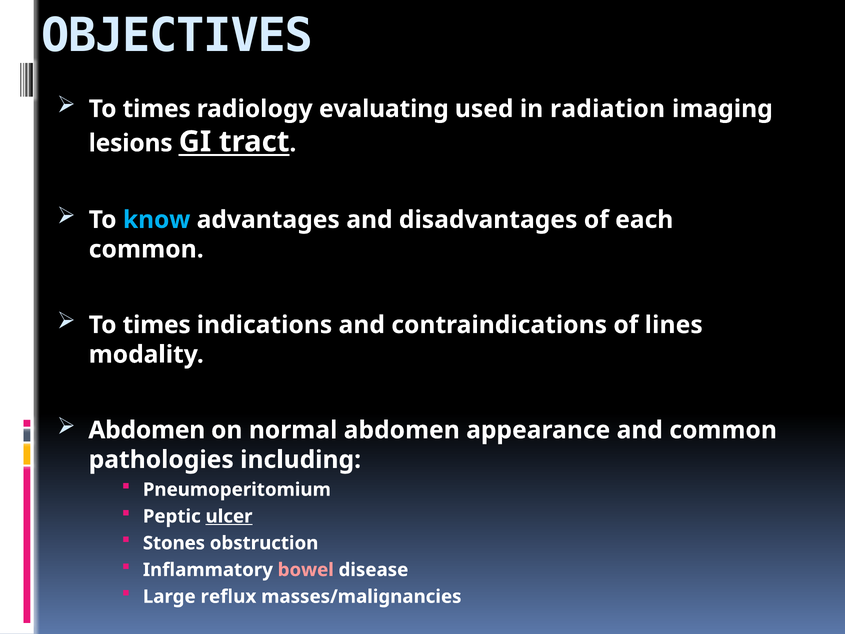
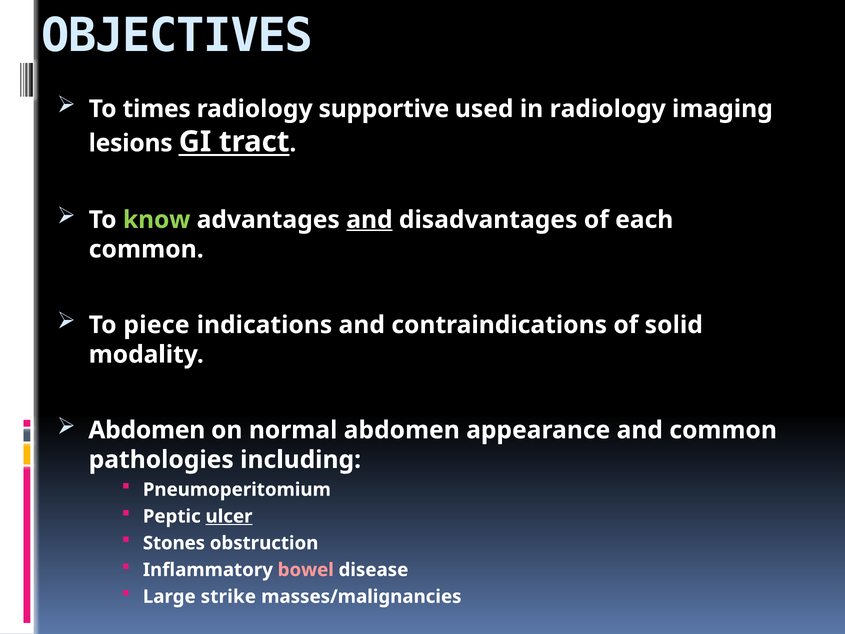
evaluating: evaluating -> supportive
in radiation: radiation -> radiology
know colour: light blue -> light green
and at (369, 220) underline: none -> present
times at (157, 325): times -> piece
lines: lines -> solid
reflux: reflux -> strike
